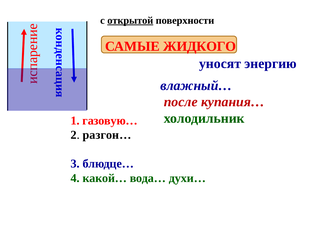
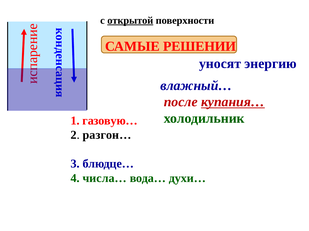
ЖИДКОГО: ЖИДКОГО -> РЕШЕНИИ
купания… underline: none -> present
какой…: какой… -> числа…
